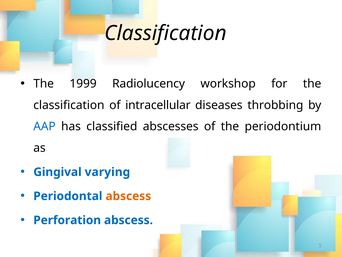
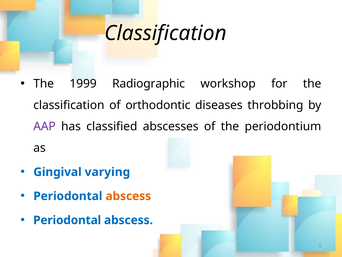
Radiolucency: Radiolucency -> Radiographic
intracellular: intracellular -> orthodontic
AAP colour: blue -> purple
Perforation at (67, 220): Perforation -> Periodontal
